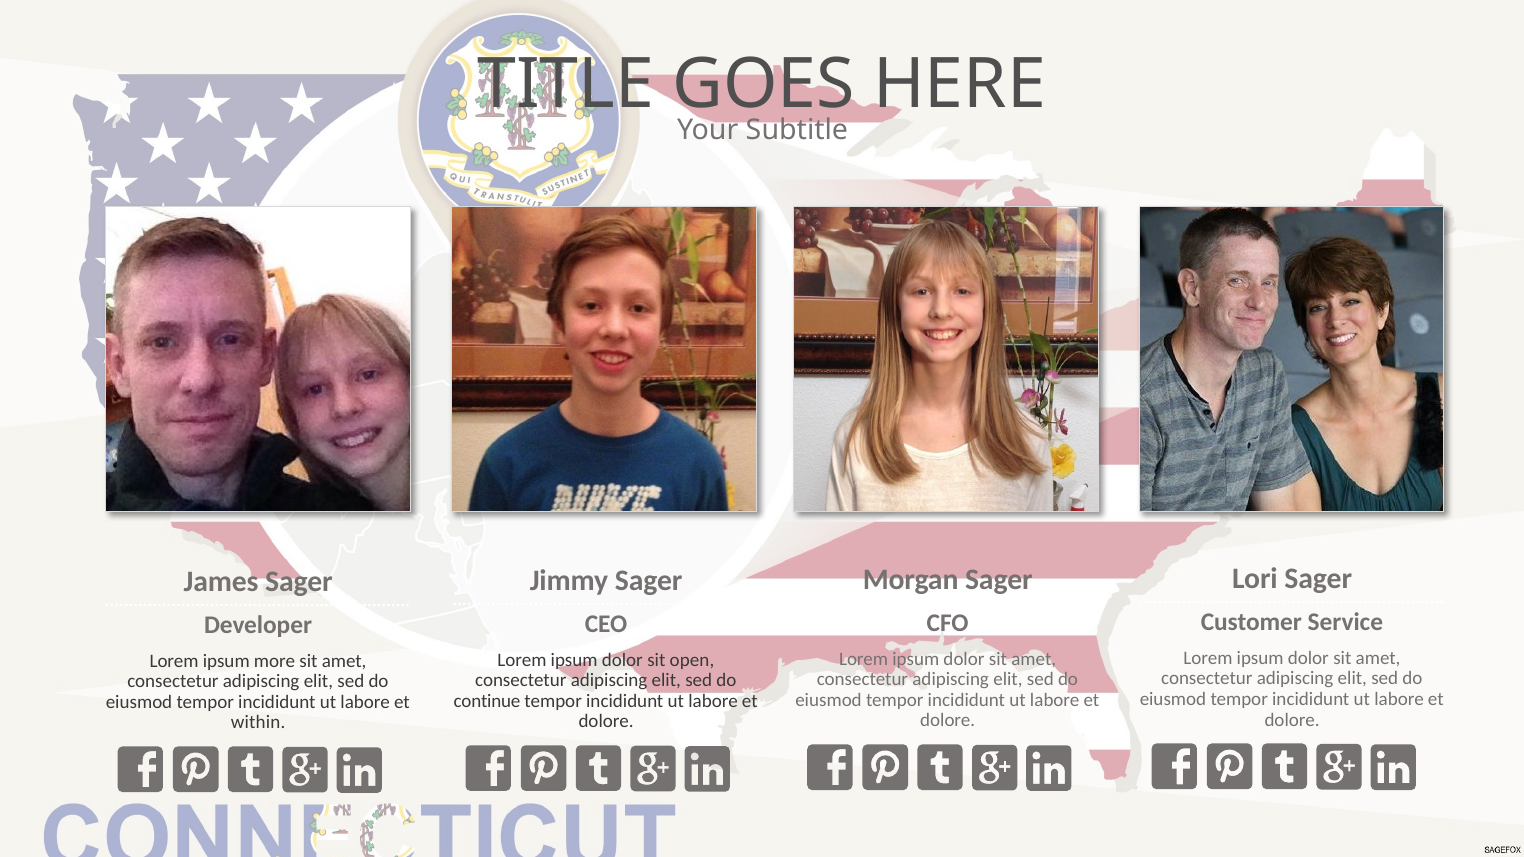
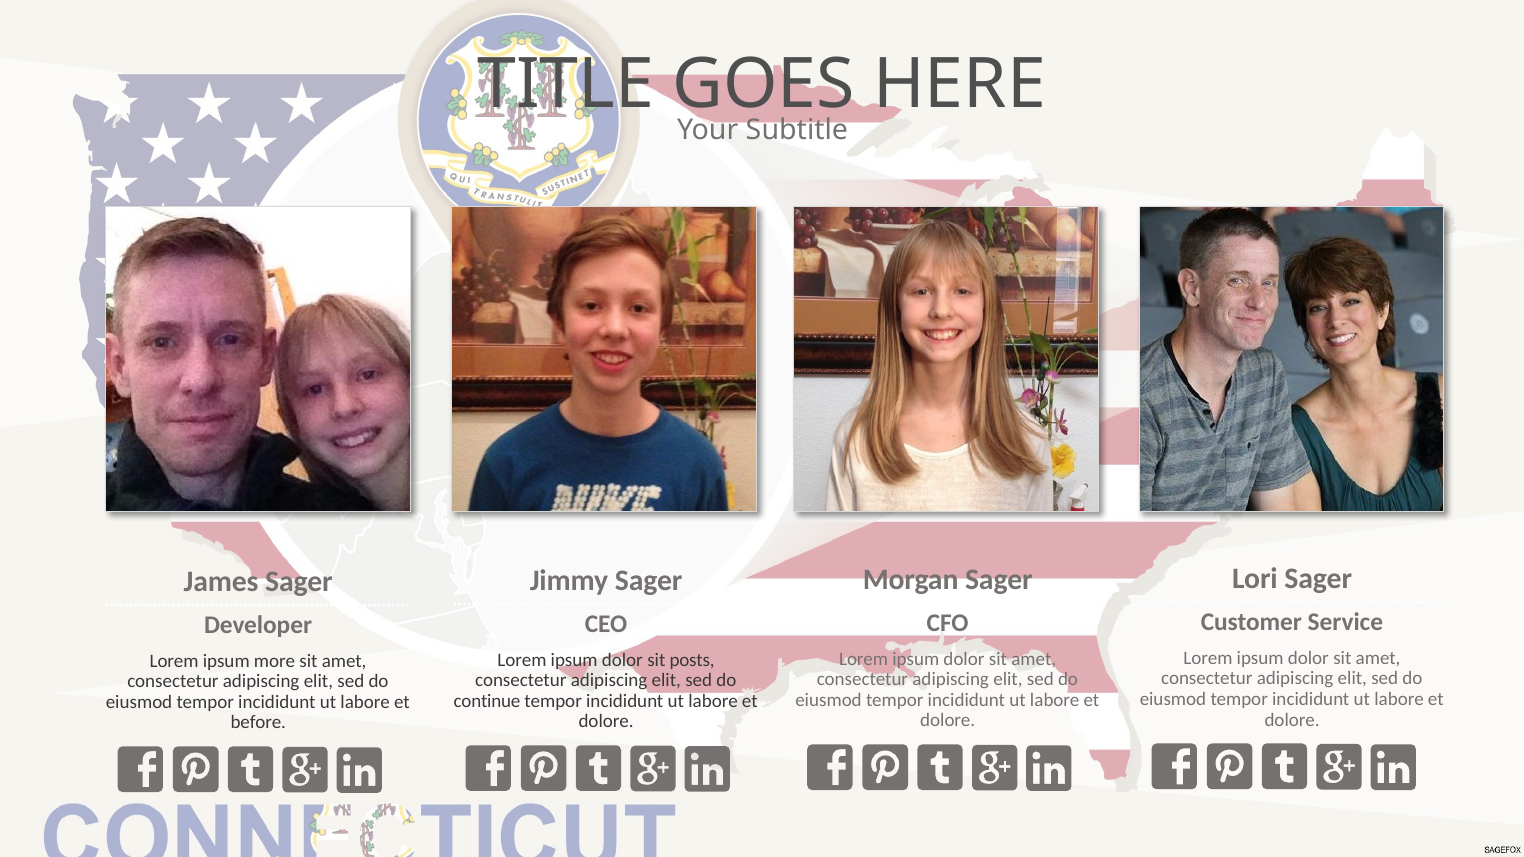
open: open -> posts
within: within -> before
